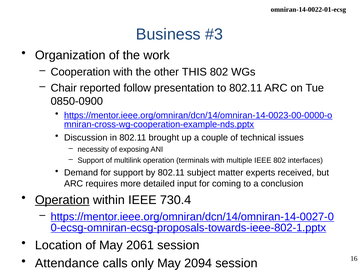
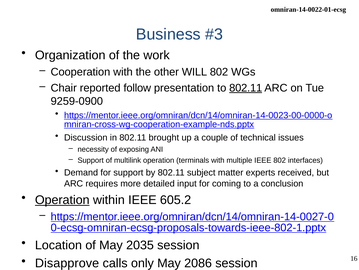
THIS: THIS -> WILL
802.11 at (246, 88) underline: none -> present
0850-0900: 0850-0900 -> 9259-0900
730.4: 730.4 -> 605.2
2061: 2061 -> 2035
Attendance: Attendance -> Disapprove
2094: 2094 -> 2086
